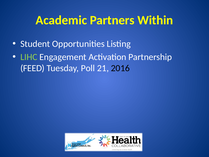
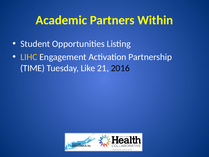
LIHC colour: light green -> yellow
FEED: FEED -> TIME
Poll: Poll -> Like
